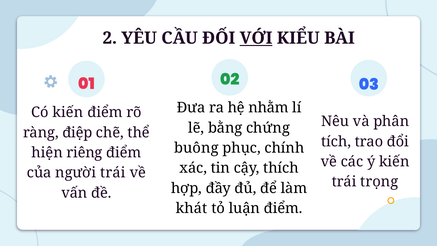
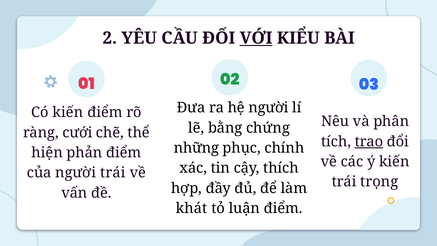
hệ nhằm: nhằm -> người
điệp: điệp -> cưới
trao underline: none -> present
buông: buông -> những
riêng: riêng -> phản
